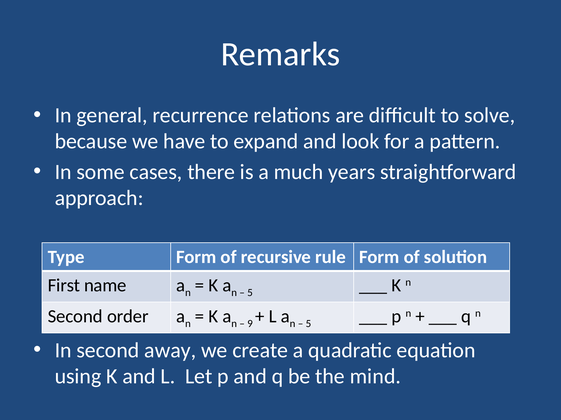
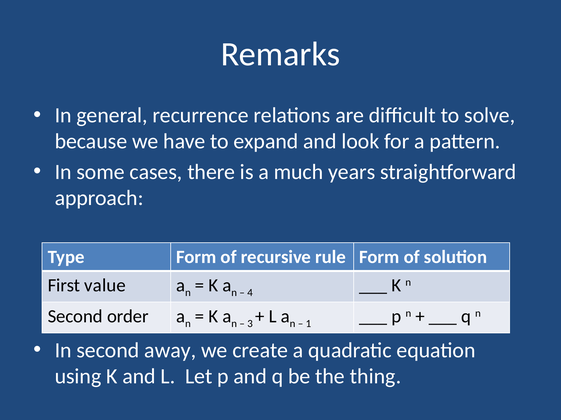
name: name -> value
5 at (250, 293): 5 -> 4
9: 9 -> 3
5 at (308, 324): 5 -> 1
mind: mind -> thing
